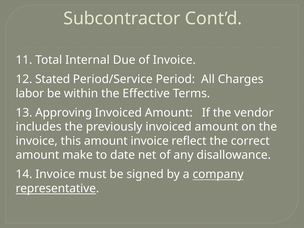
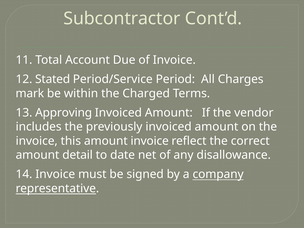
Internal: Internal -> Account
labor: labor -> mark
Effective: Effective -> Charged
make: make -> detail
